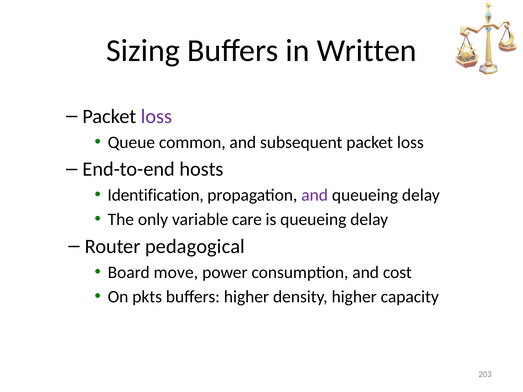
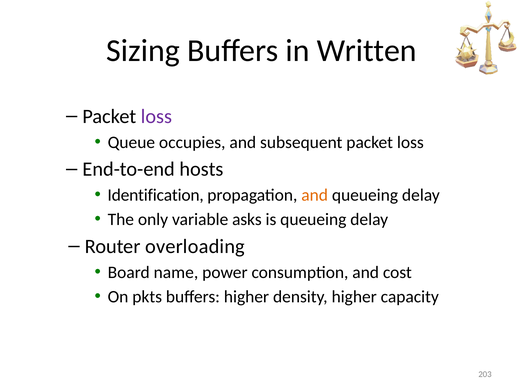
common: common -> occupies
and at (315, 195) colour: purple -> orange
care: care -> asks
pedagogical: pedagogical -> overloading
move: move -> name
